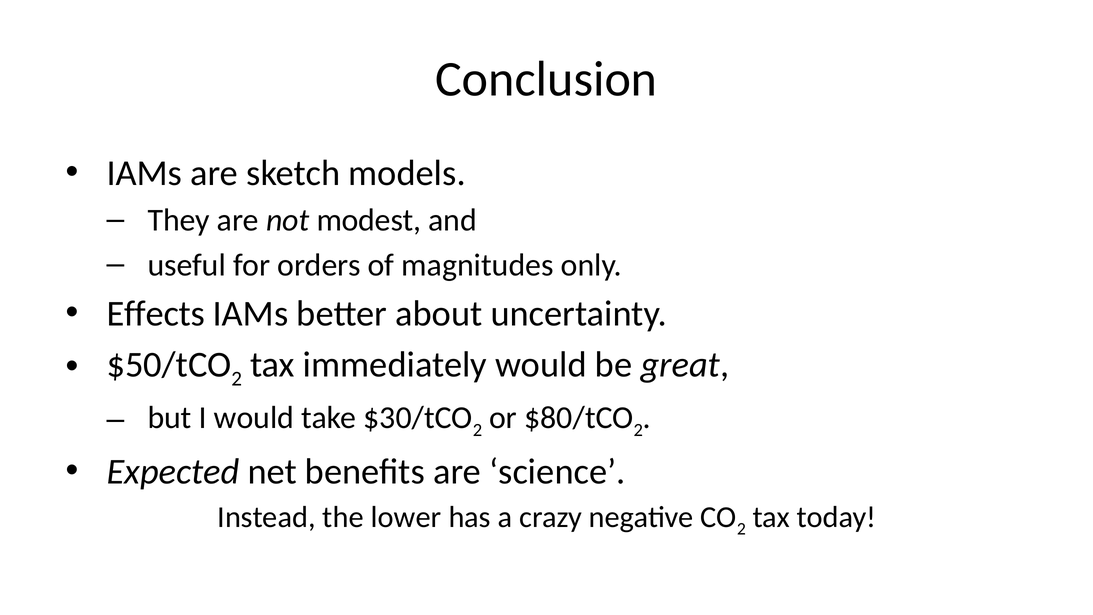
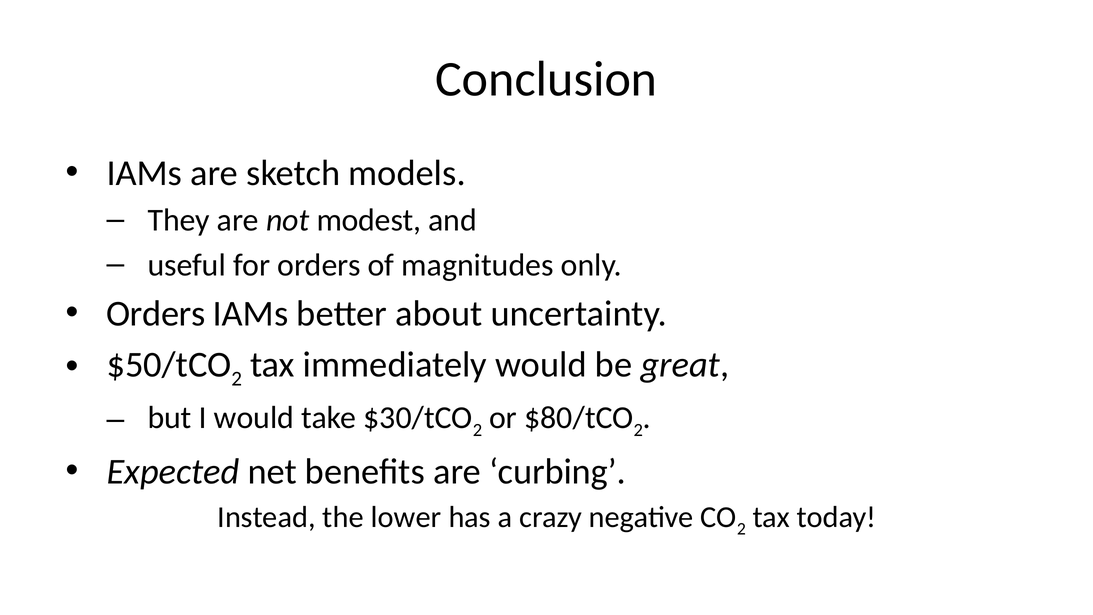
Effects at (156, 314): Effects -> Orders
science: science -> curbing
